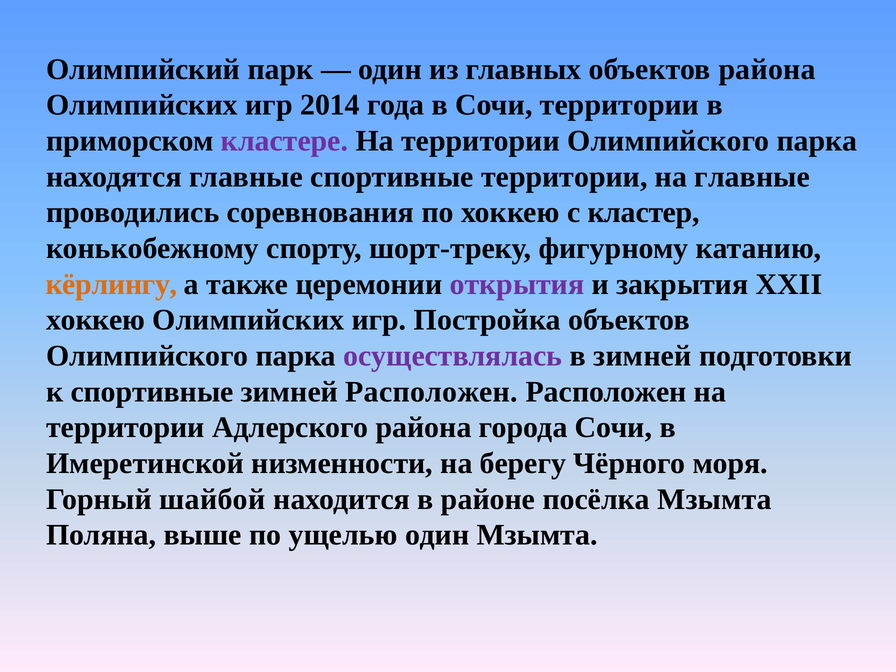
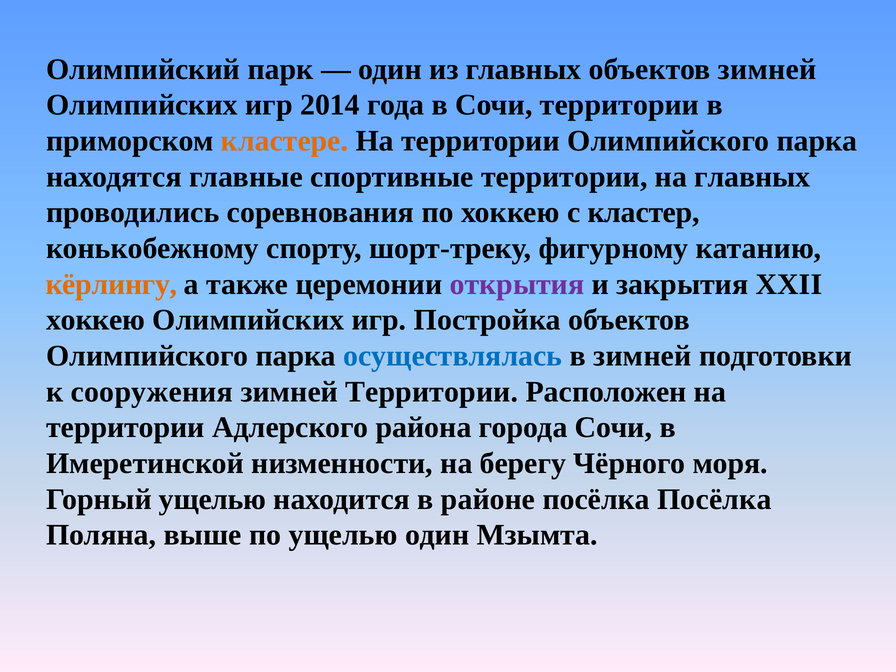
объектов района: района -> зимней
кластере colour: purple -> orange
на главные: главные -> главных
осуществлялась colour: purple -> blue
к спортивные: спортивные -> сооружения
зимней Расположен: Расположен -> Территории
Горный шайбой: шайбой -> ущелью
посёлка Мзымта: Мзымта -> Посёлка
